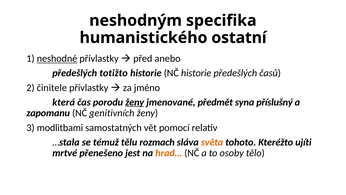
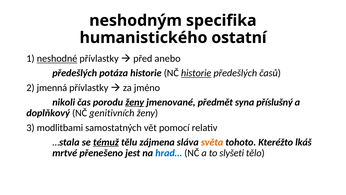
totižto: totižto -> potáza
historie at (196, 73) underline: none -> present
činitele: činitele -> jmenná
která: která -> nikoli
zapomanu: zapomanu -> doplňkový
témuž underline: none -> present
rozmach: rozmach -> zájmena
ujíti: ujíti -> lkáš
hrad… colour: orange -> blue
osoby: osoby -> slyšeti
